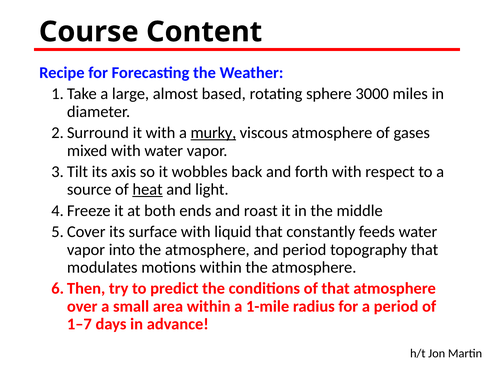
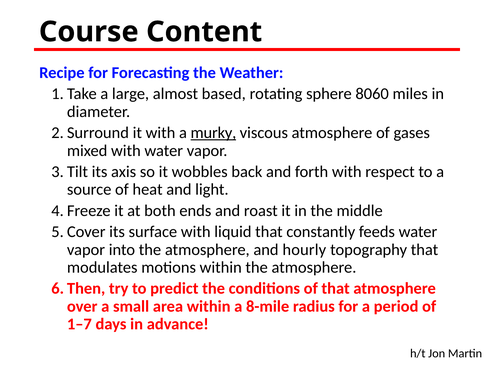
3000: 3000 -> 8060
heat underline: present -> none
and period: period -> hourly
1-mile: 1-mile -> 8-mile
